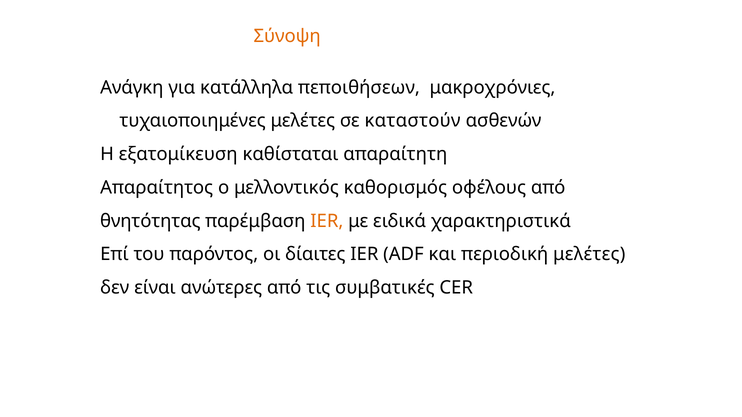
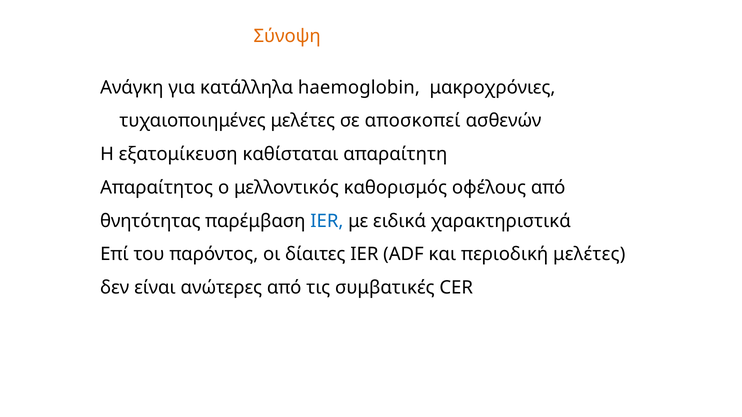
πεποιθήσεων: πεποιθήσεων -> haemoglobin
καταστούν: καταστούν -> αποσκοπεί
IER at (327, 221) colour: orange -> blue
